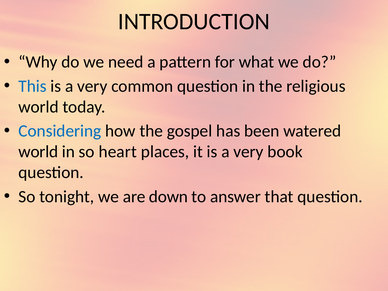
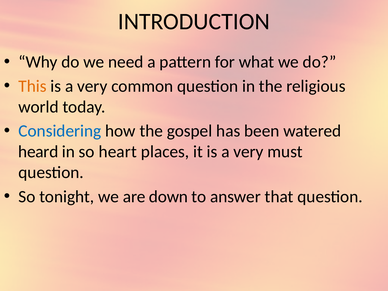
This colour: blue -> orange
world at (38, 152): world -> heard
book: book -> must
